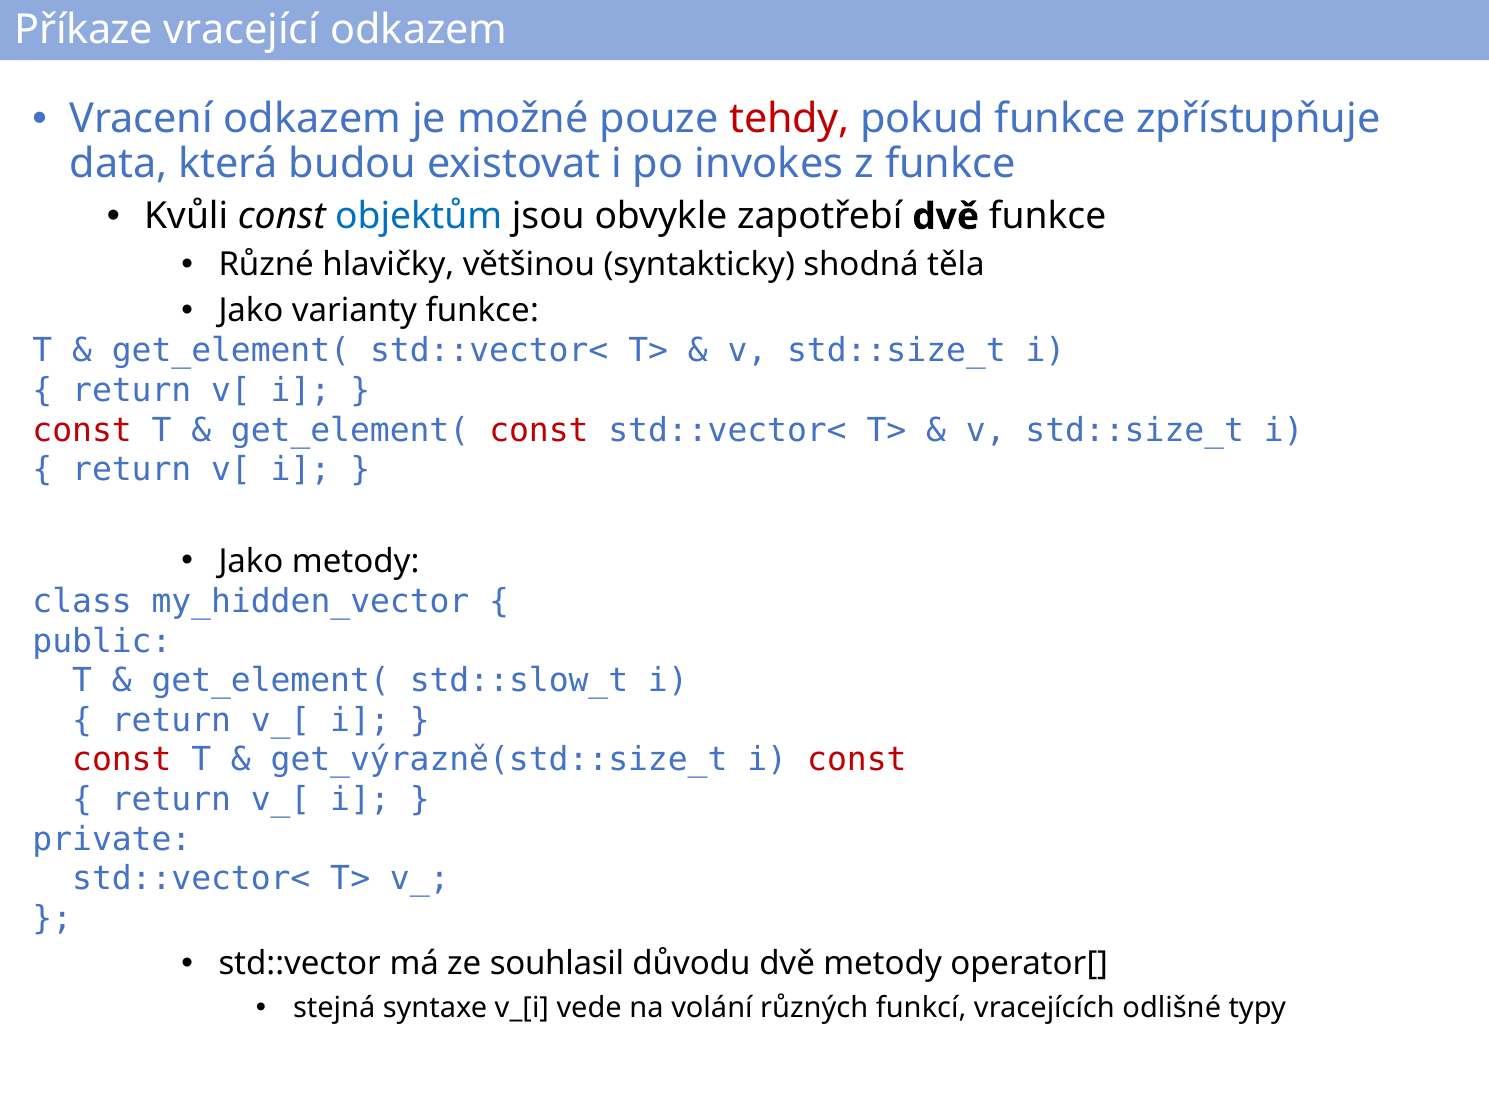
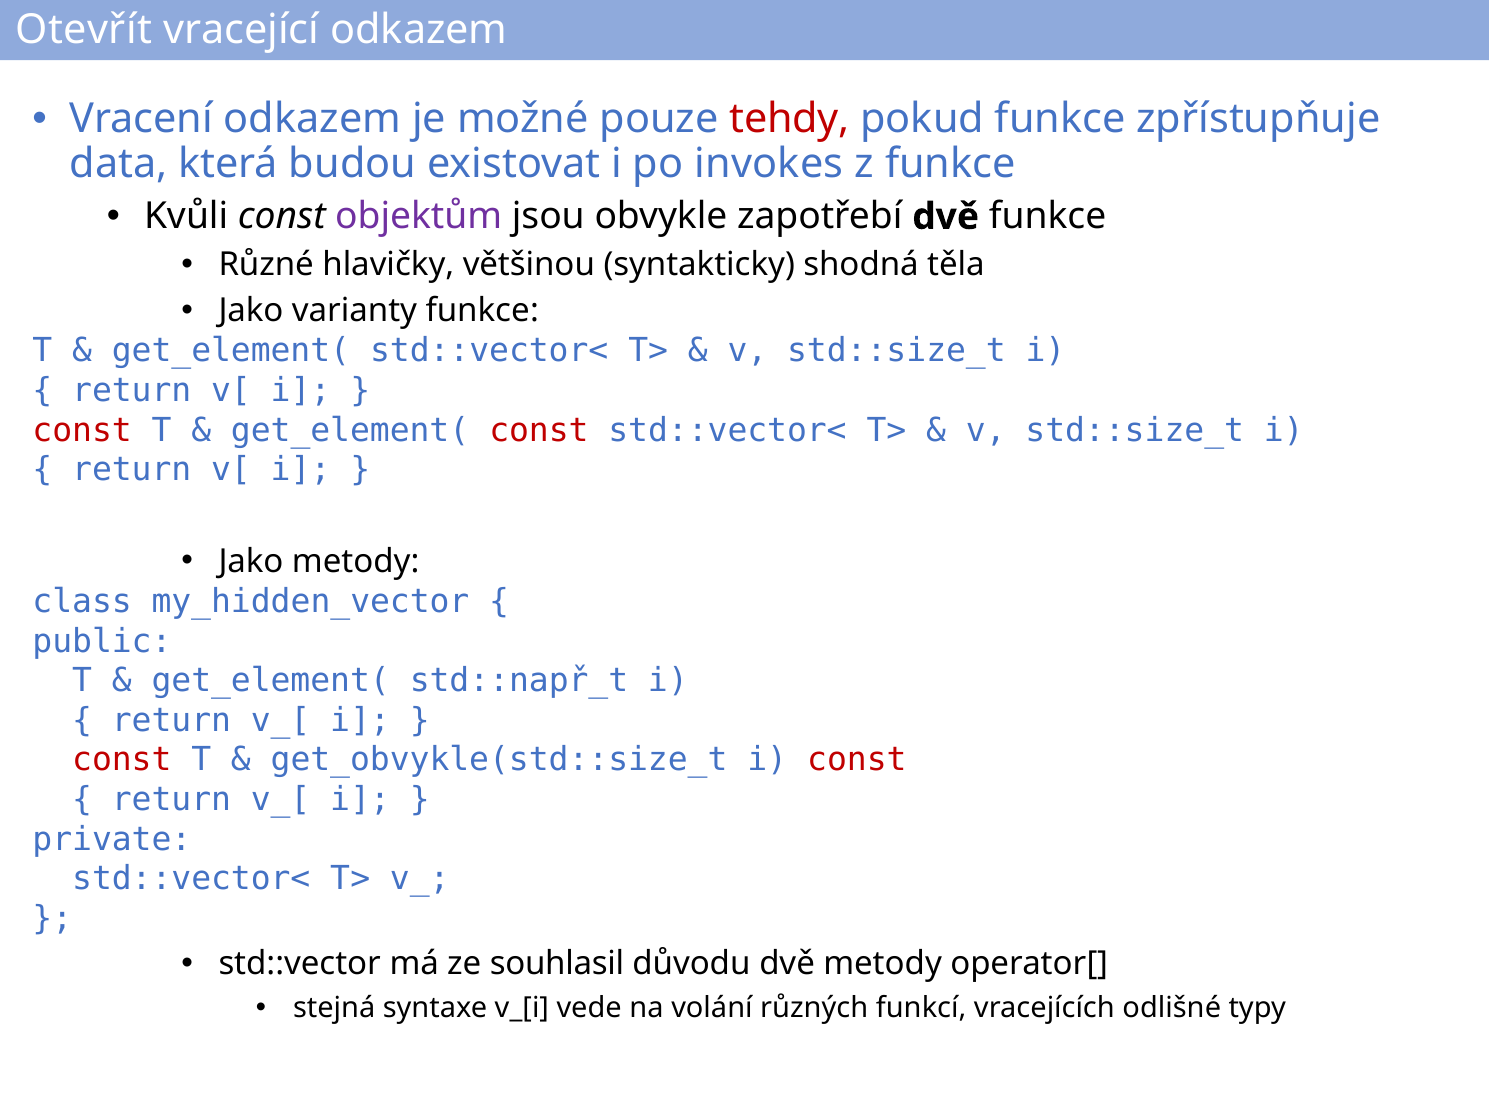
Příkaze: Příkaze -> Otevřít
objektům colour: blue -> purple
std::slow_t: std::slow_t -> std::např_t
get_výrazně(std::size_t: get_výrazně(std::size_t -> get_obvykle(std::size_t
